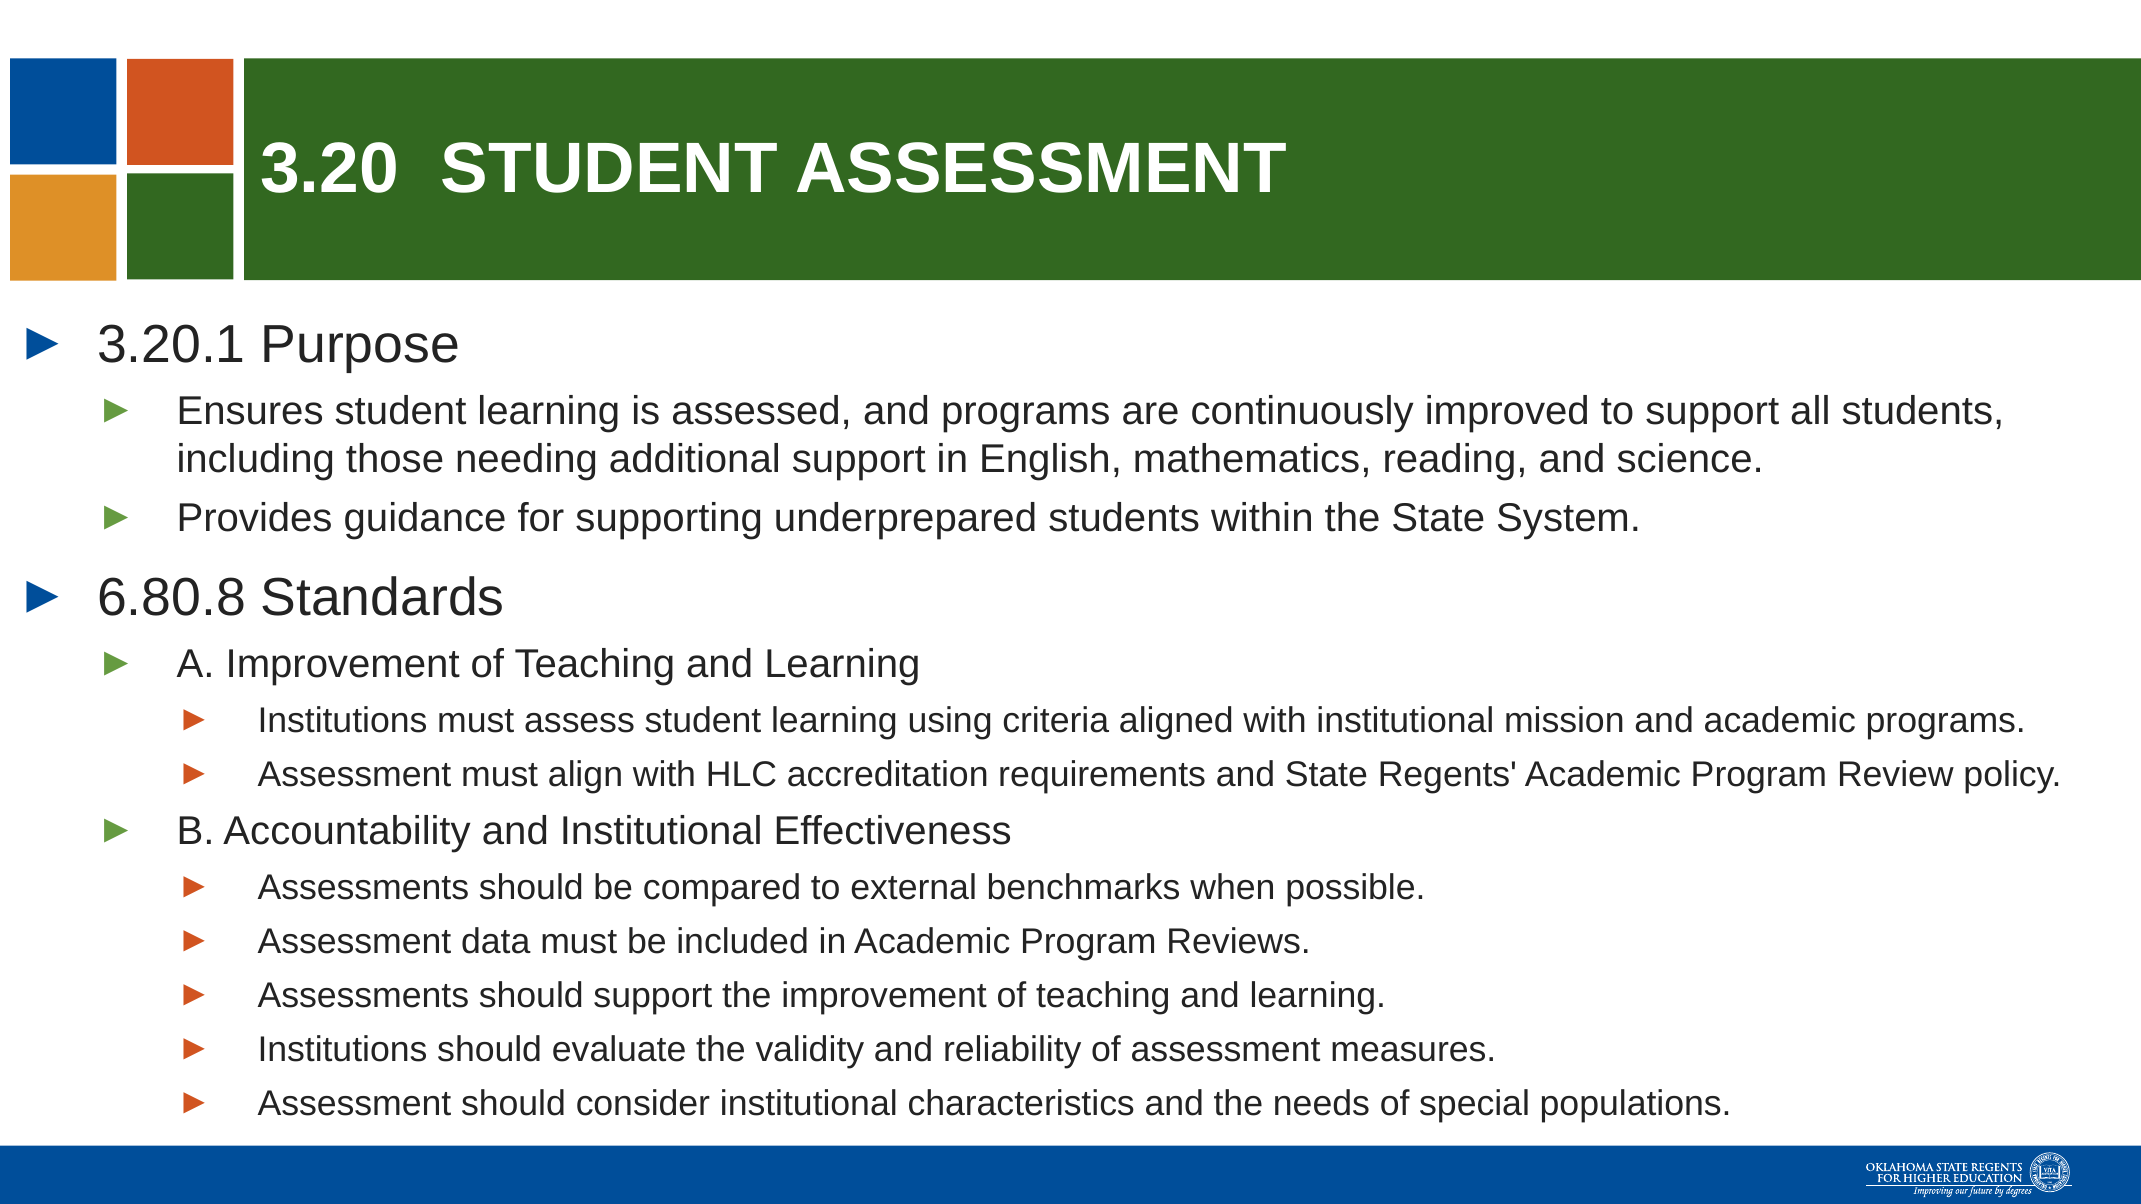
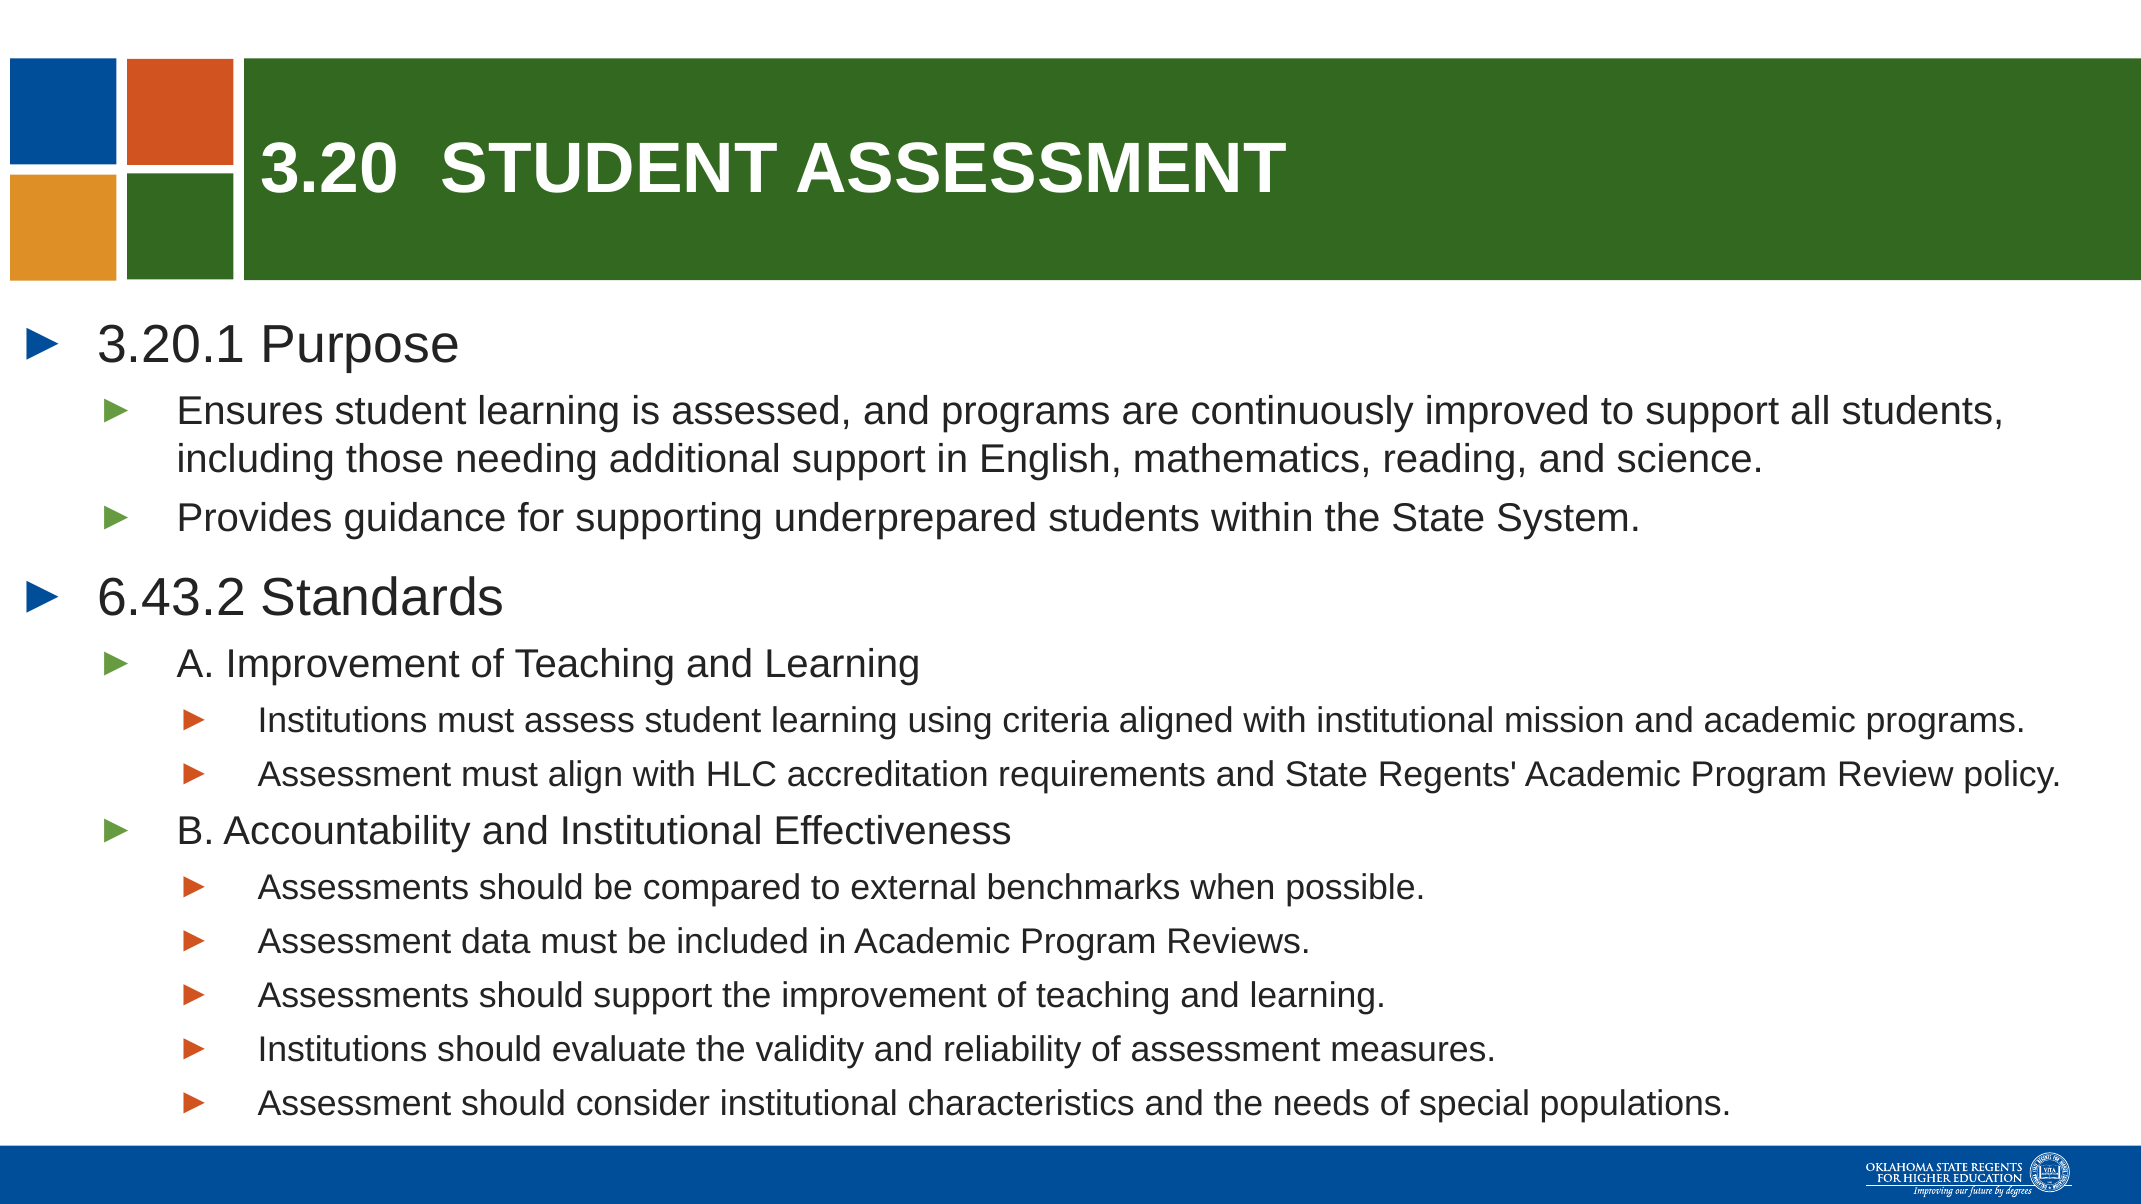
6.80.8: 6.80.8 -> 6.43.2
